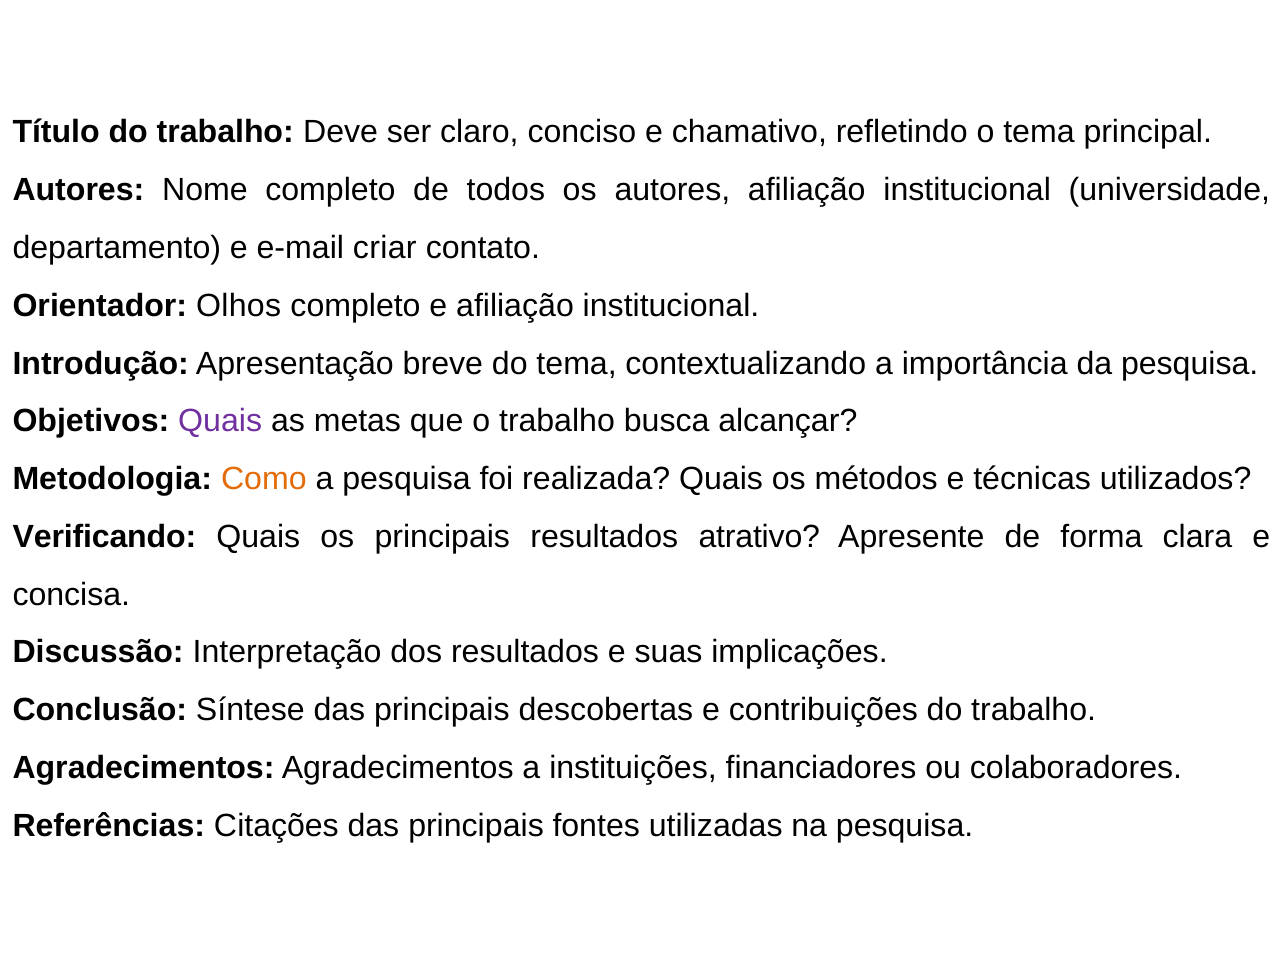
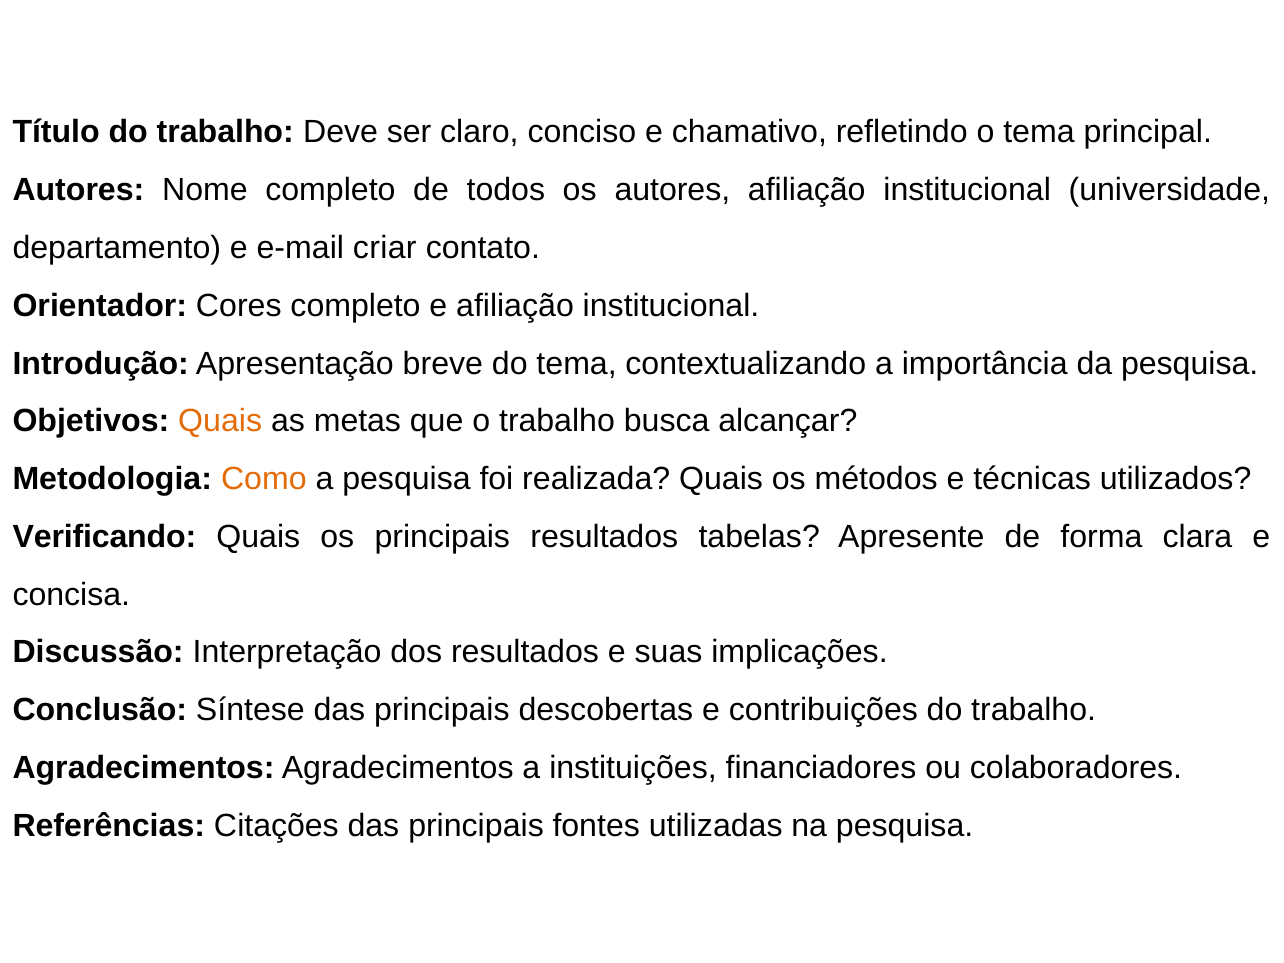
Olhos: Olhos -> Cores
Quais at (220, 421) colour: purple -> orange
atrativo: atrativo -> tabelas
